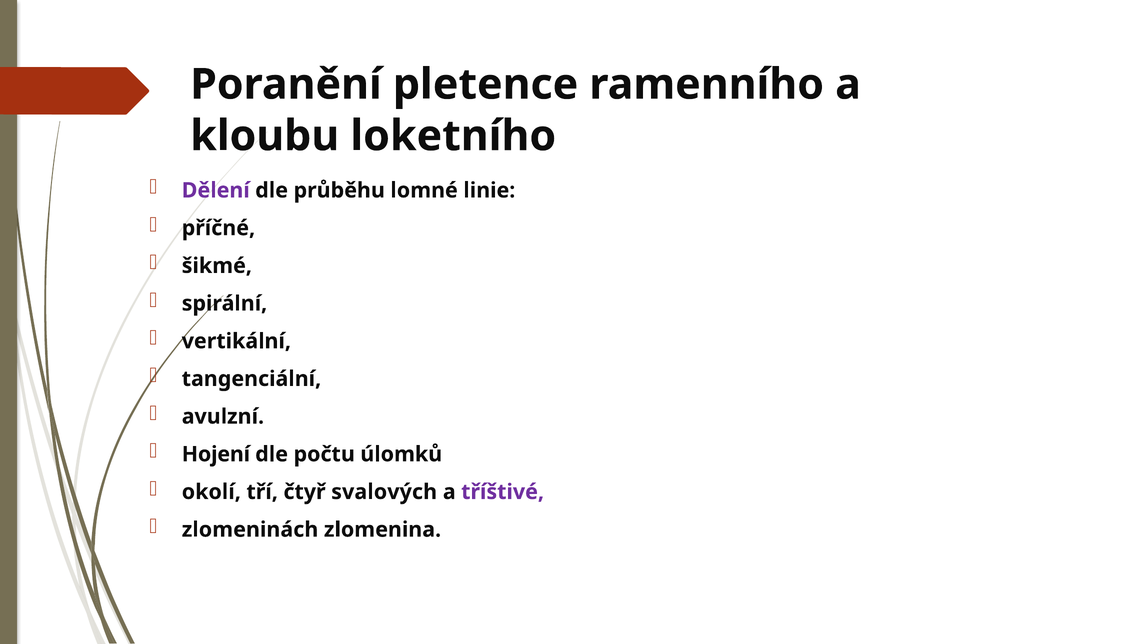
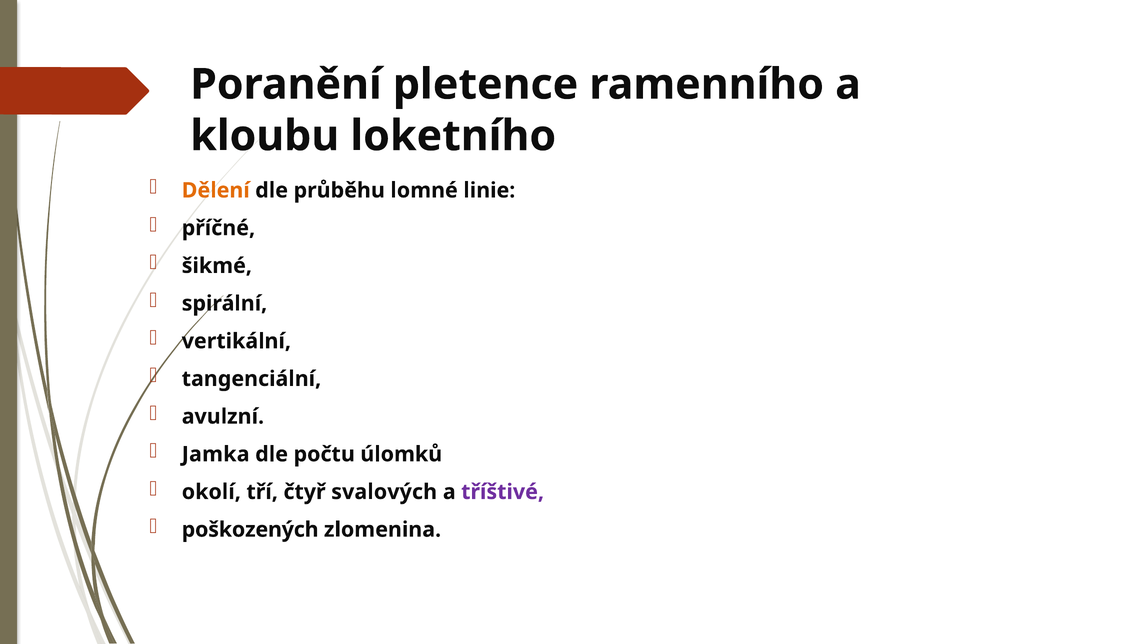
Dělení colour: purple -> orange
Hojení: Hojení -> Jamka
zlomeninách: zlomeninách -> poškozených
